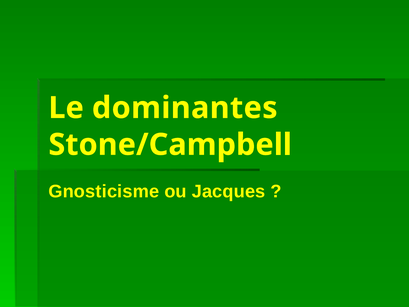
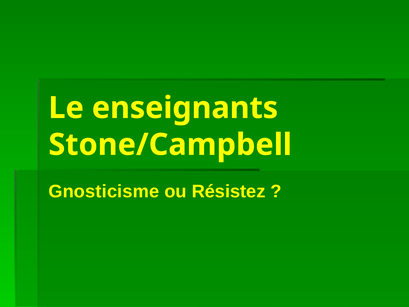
dominantes: dominantes -> enseignants
Jacques: Jacques -> Résistez
